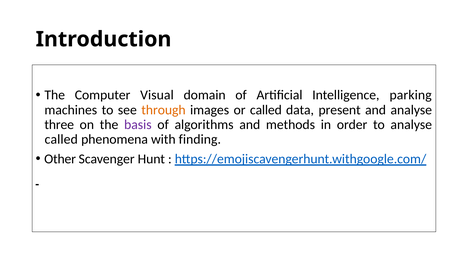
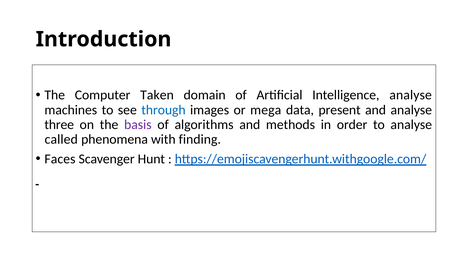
Visual: Visual -> Taken
Intelligence parking: parking -> analyse
through colour: orange -> blue
or called: called -> mega
Other: Other -> Faces
